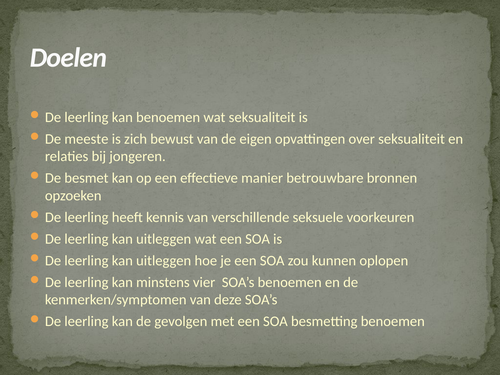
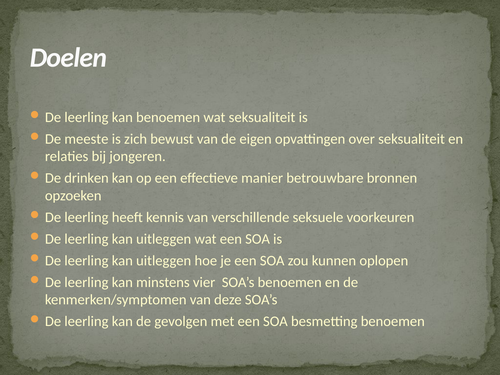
besmet: besmet -> drinken
